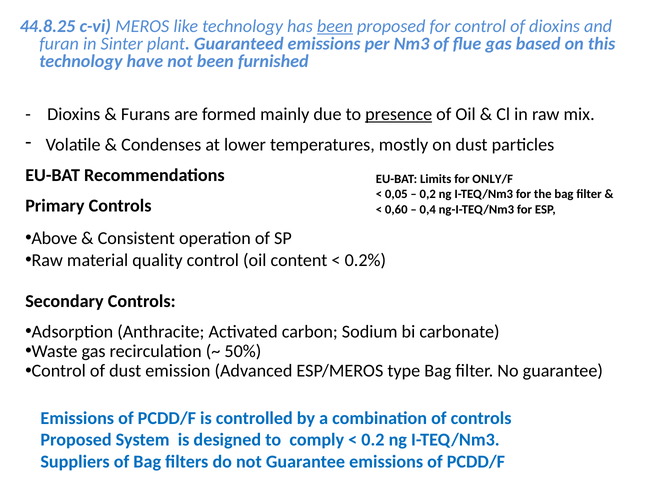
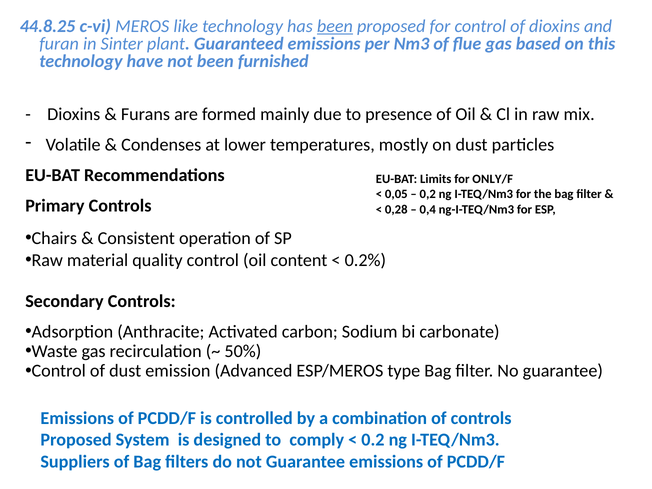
presence underline: present -> none
0,60: 0,60 -> 0,28
Above: Above -> Chairs
